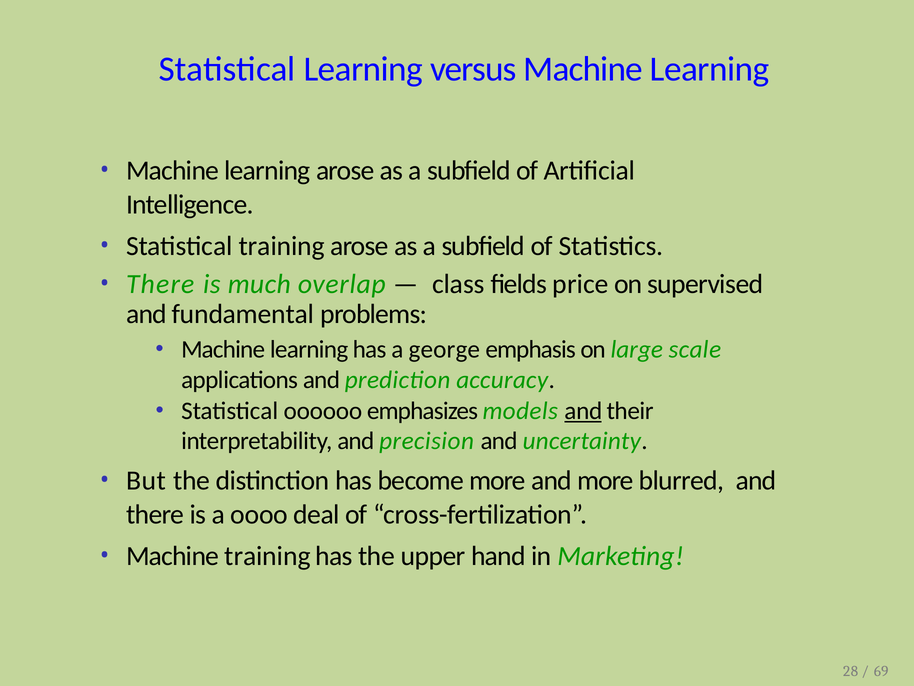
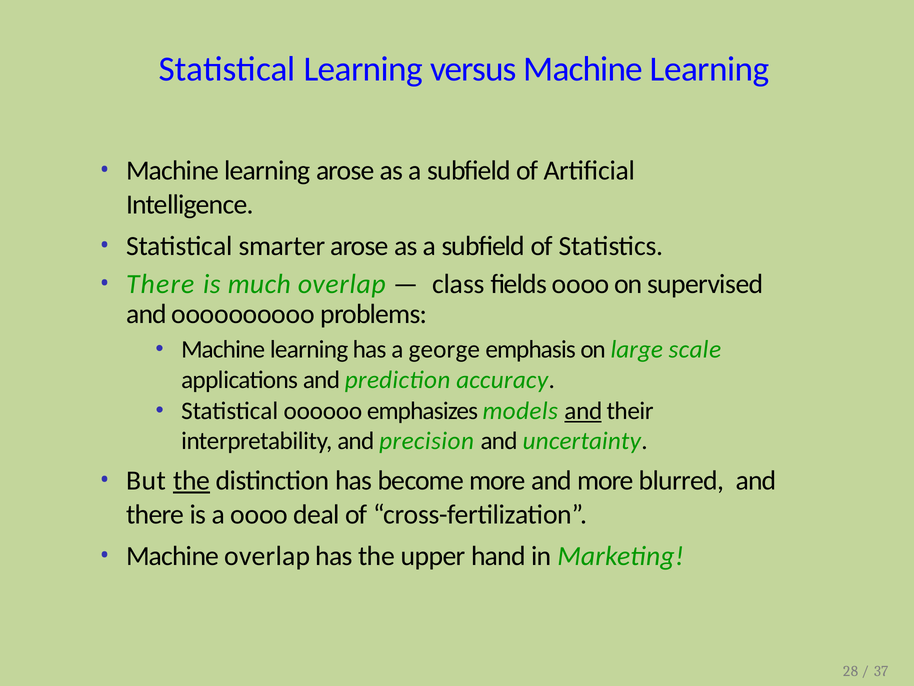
Statistical training: training -> smarter
fields price: price -> oooo
fundamental: fundamental -> oooooooooo
the at (192, 481) underline: none -> present
Machine training: training -> overlap
69: 69 -> 37
